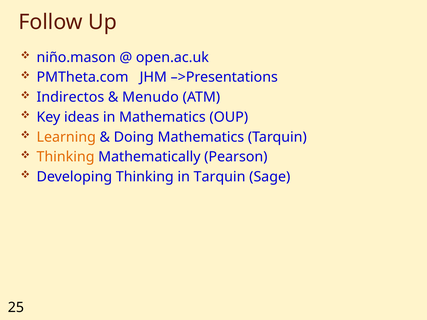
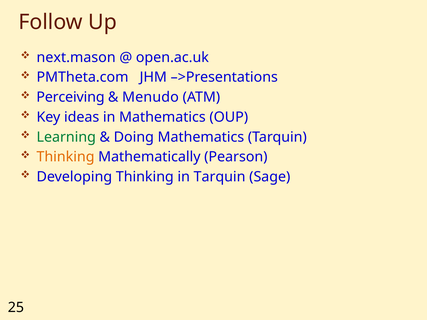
niño.mason: niño.mason -> next.mason
Indirectos: Indirectos -> Perceiving
Learning colour: orange -> green
